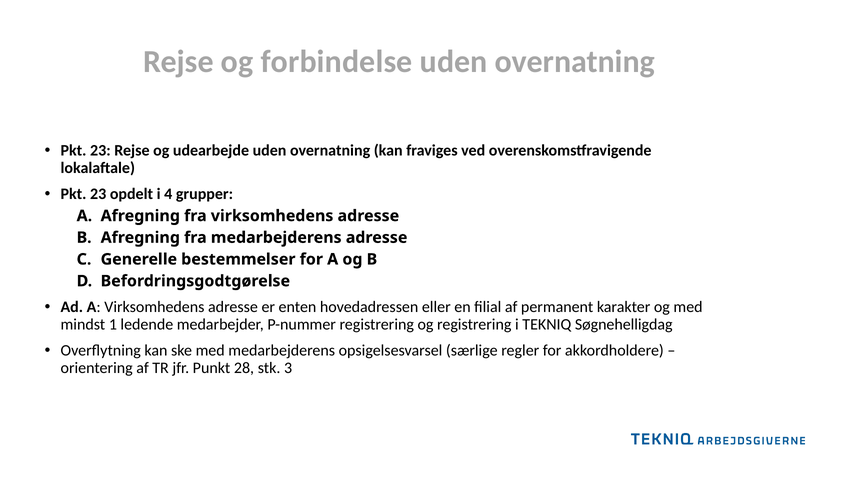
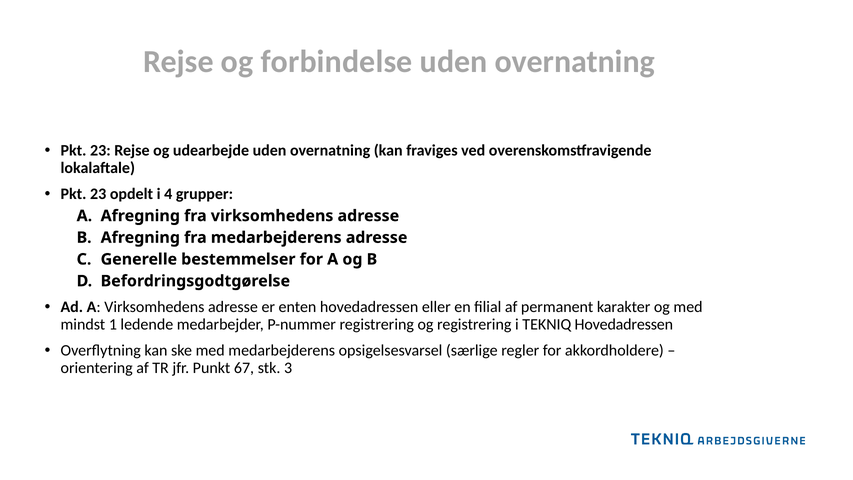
TEKNIQ Søgnehelligdag: Søgnehelligdag -> Hovedadressen
28: 28 -> 67
